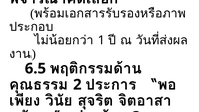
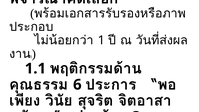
6.5: 6.5 -> 1.1
2 at (77, 85): 2 -> 6
